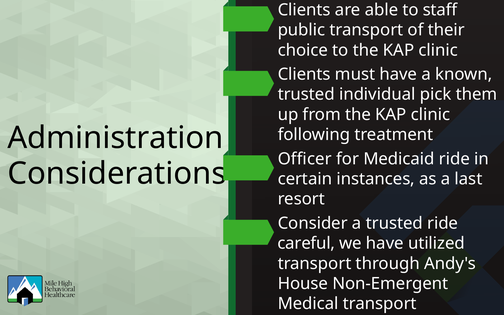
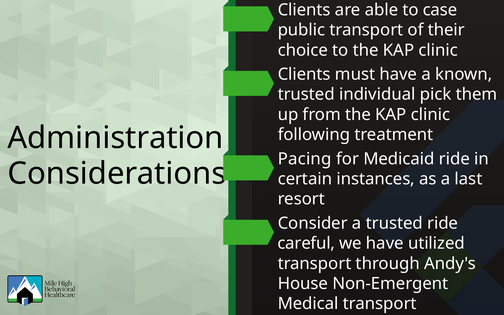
staff: staff -> case
Officer: Officer -> Pacing
